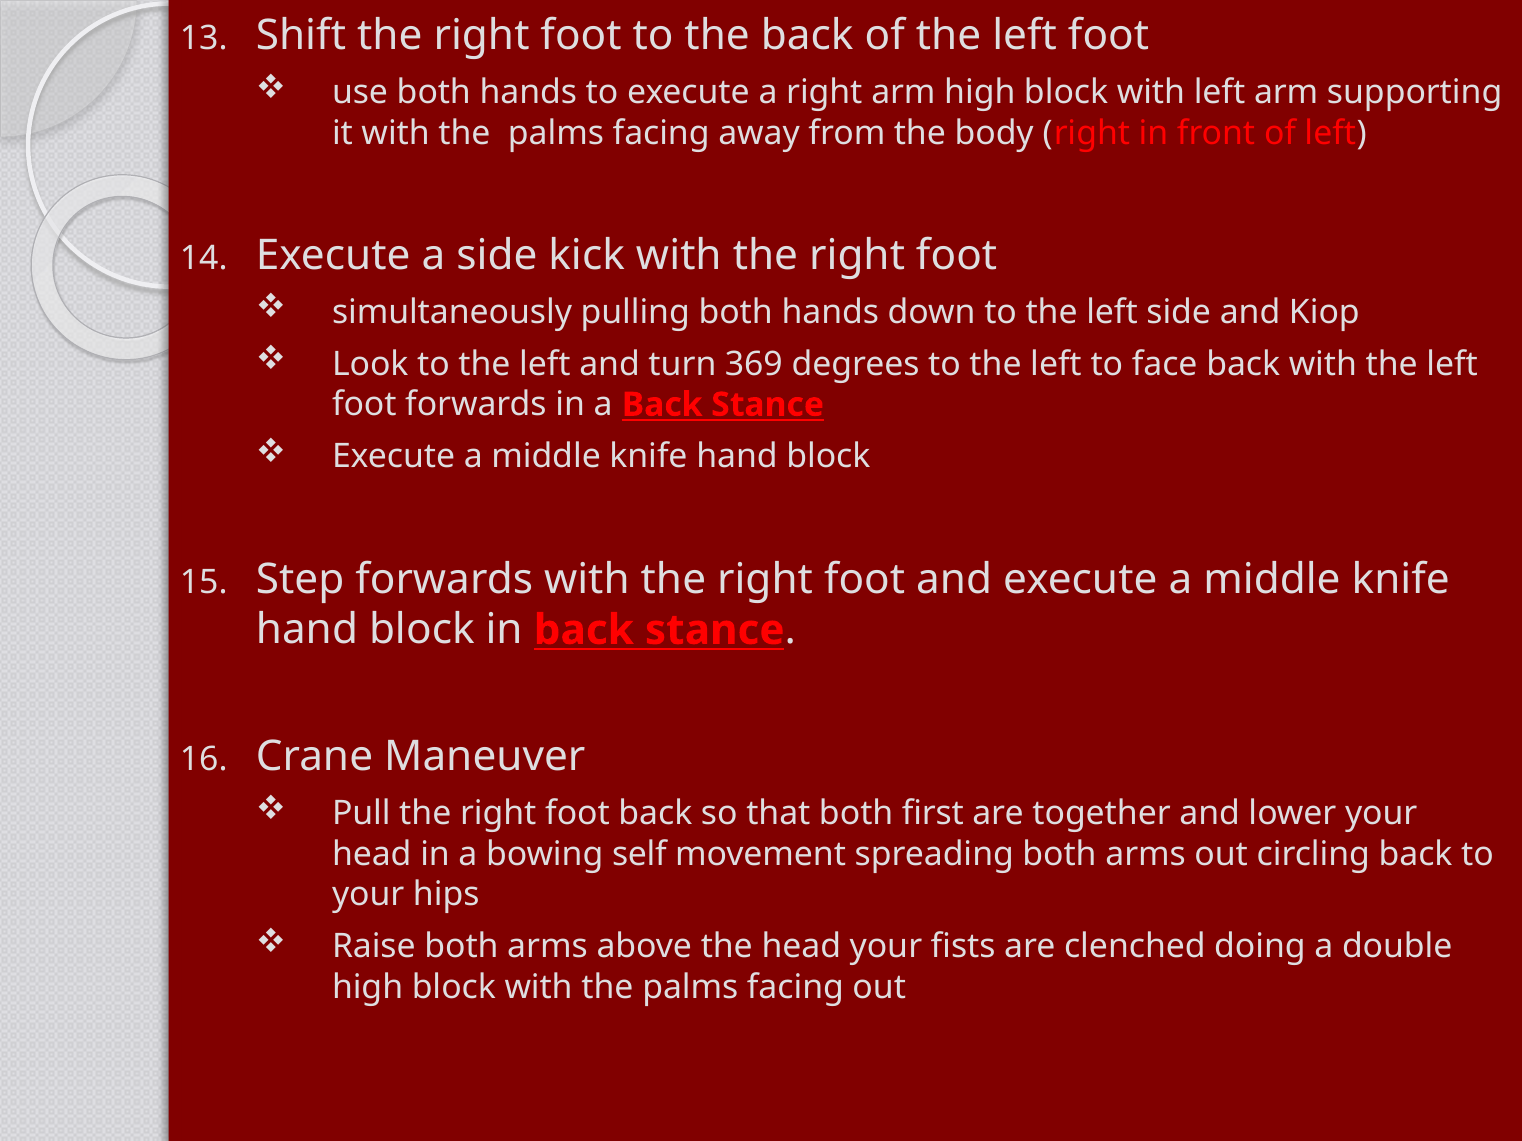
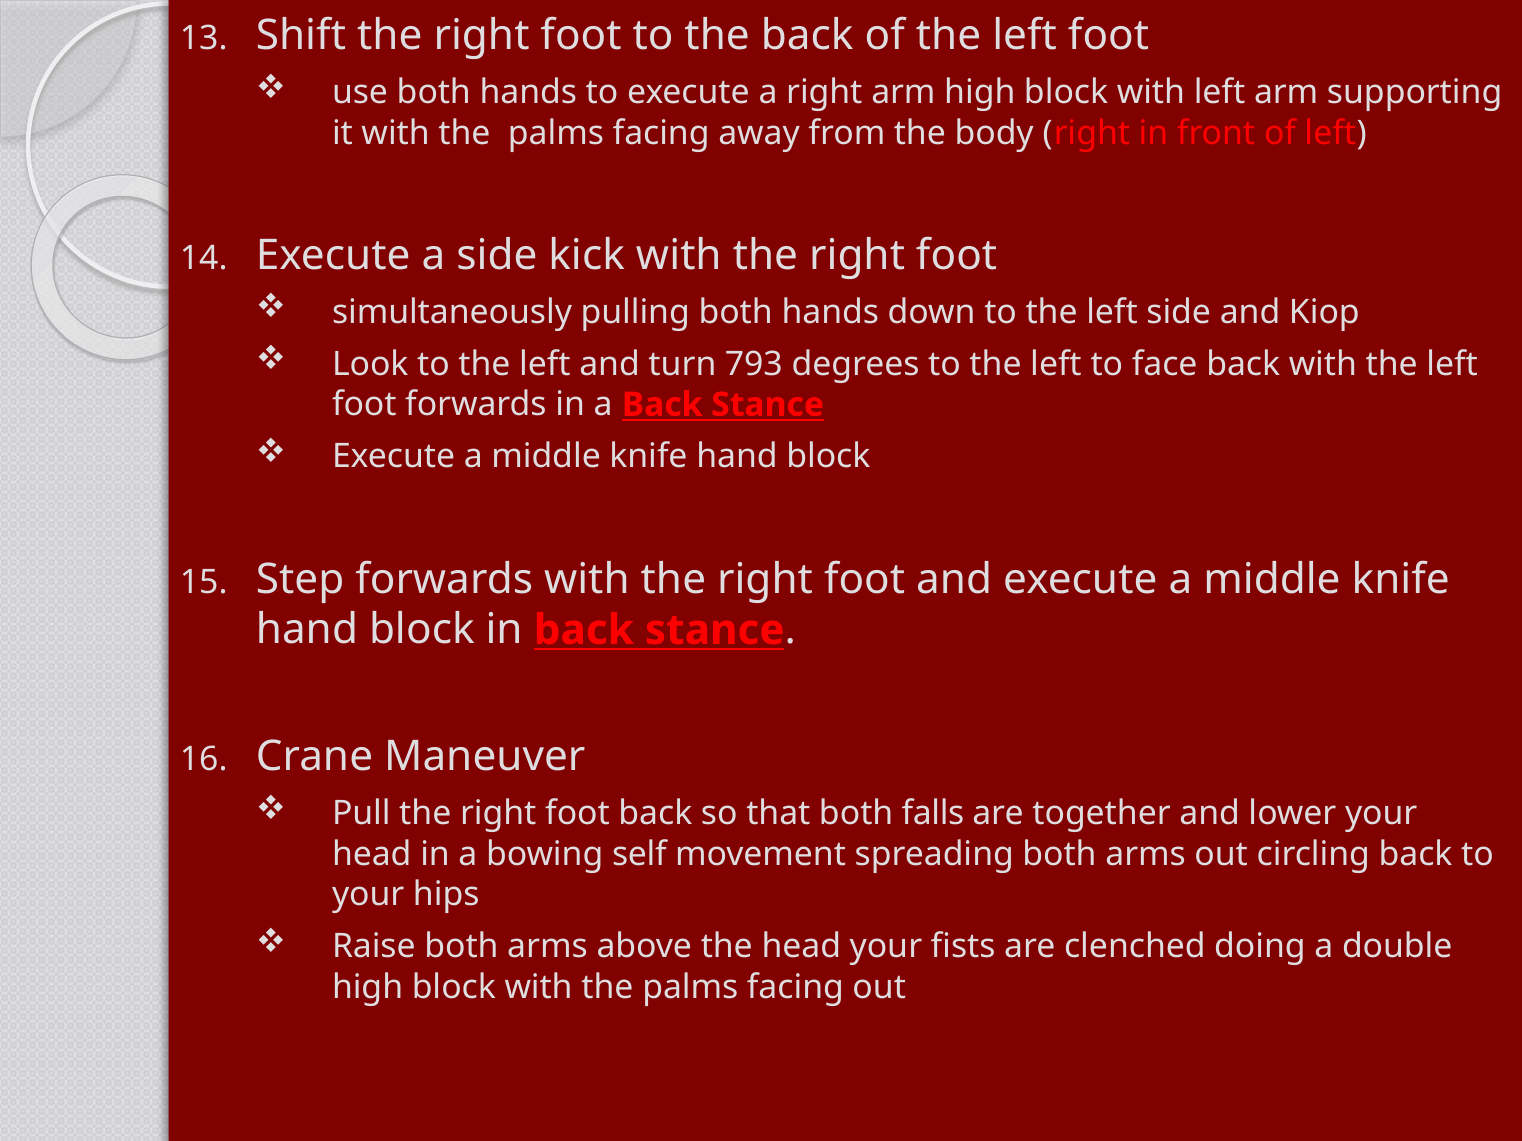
369: 369 -> 793
first: first -> falls
